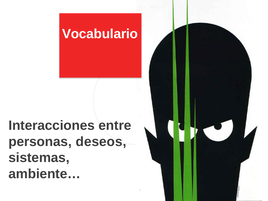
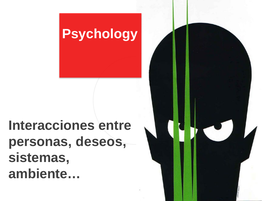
Vocabulario: Vocabulario -> Psychology
